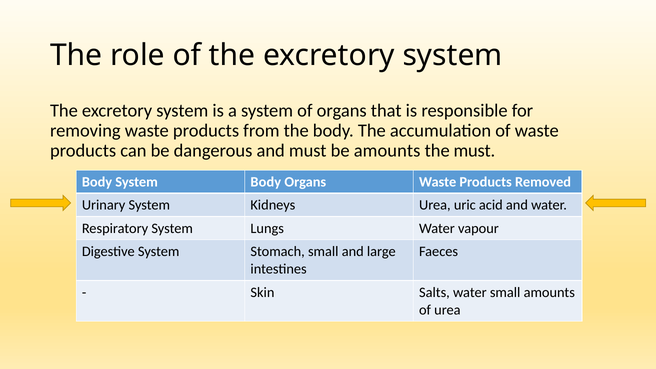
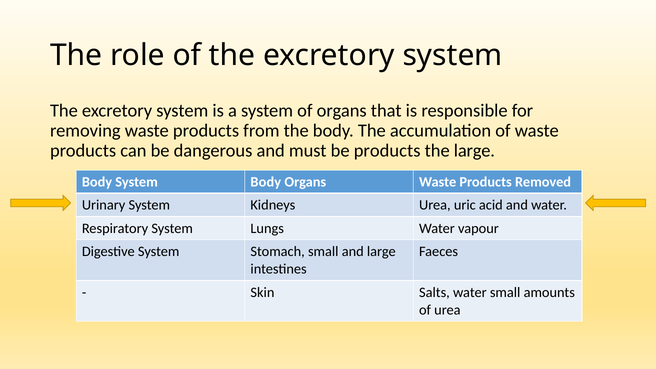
be amounts: amounts -> products
the must: must -> large
